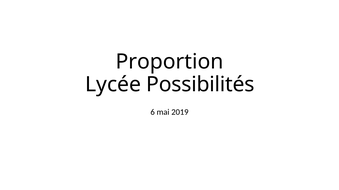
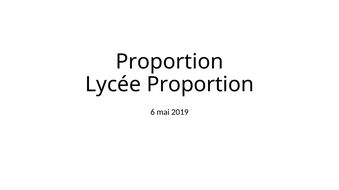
Lycée Possibilités: Possibilités -> Proportion
